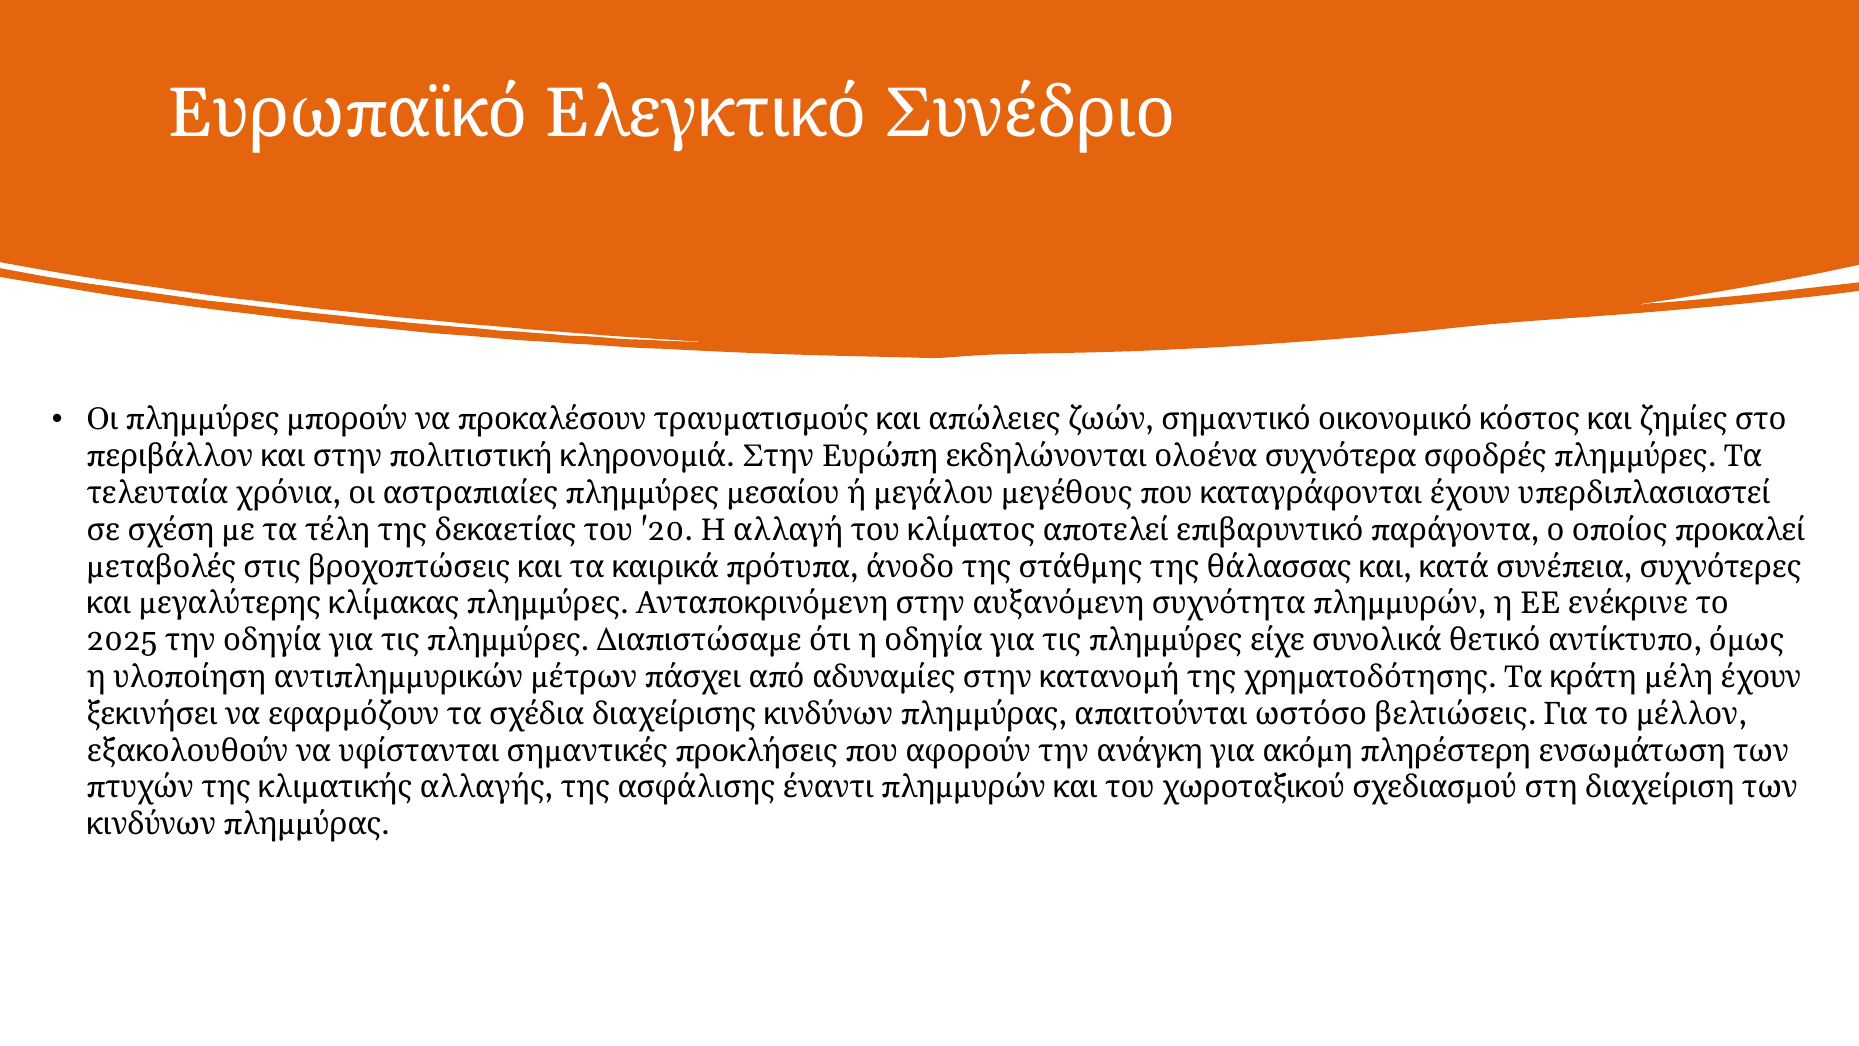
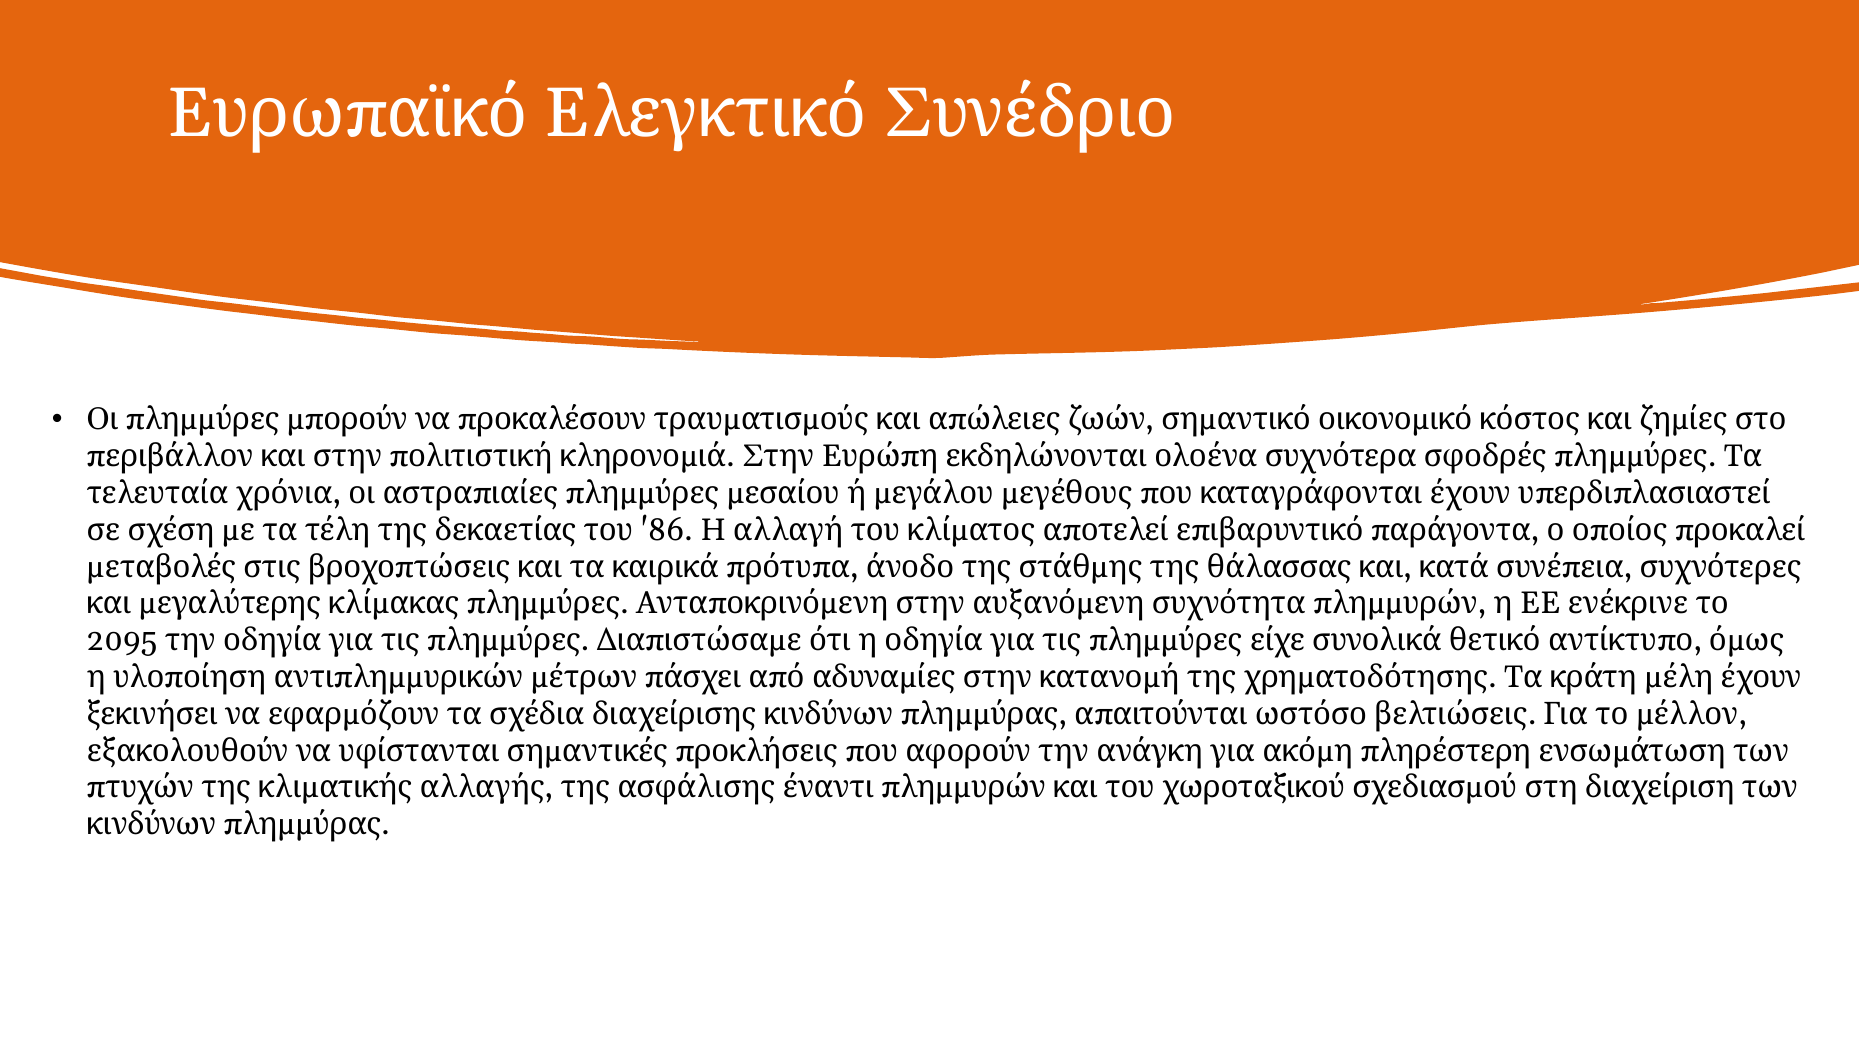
20: 20 -> 86
2025: 2025 -> 2095
